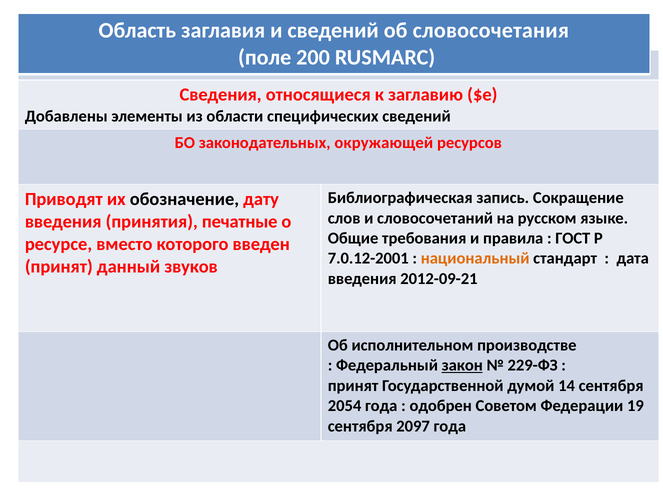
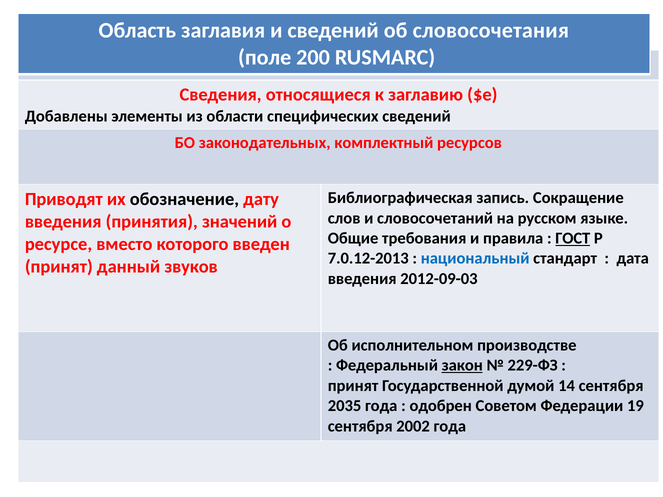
окружающей: окружающей -> комплектный
печатные: печатные -> значений
ГОСТ at (573, 238) underline: none -> present
7.0.12-2001: 7.0.12-2001 -> 7.0.12-2013
национальный colour: orange -> blue
2012-09-21: 2012-09-21 -> 2012-09-03
2054: 2054 -> 2035
2097: 2097 -> 2002
